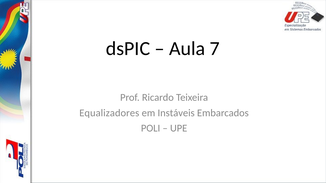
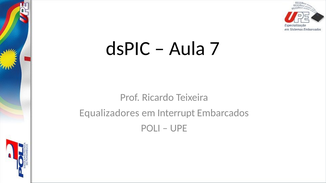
Instáveis: Instáveis -> Interrupt
